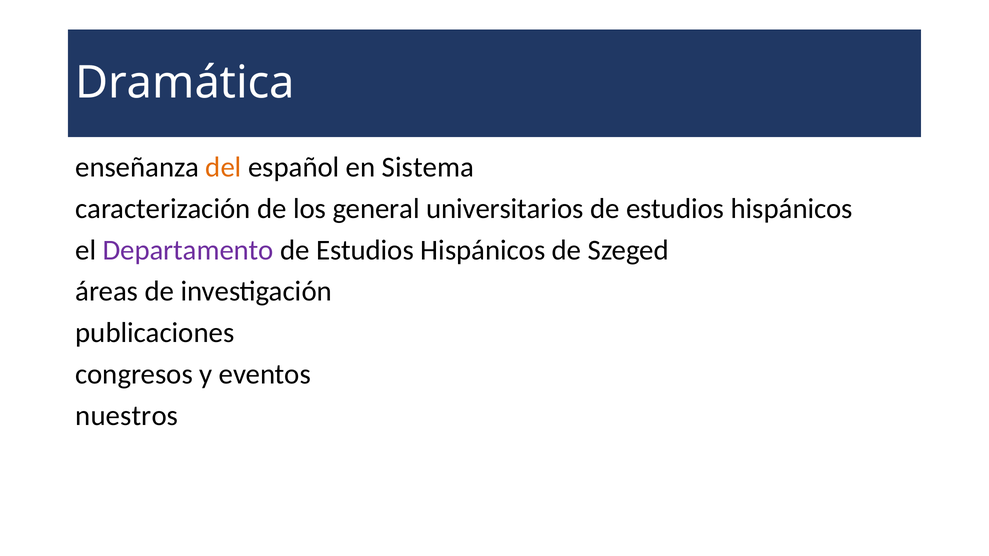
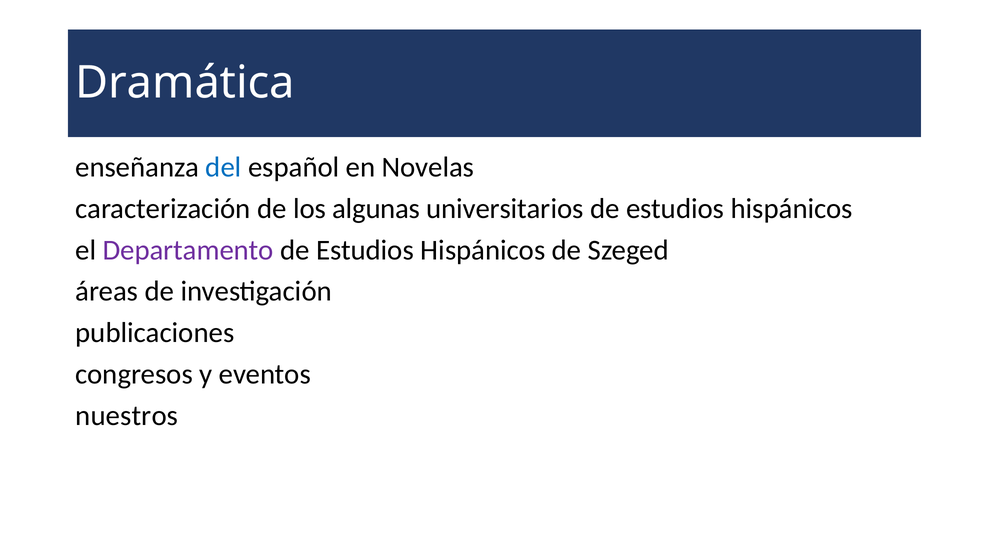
del colour: orange -> blue
Sistema: Sistema -> Novelas
general: general -> algunas
